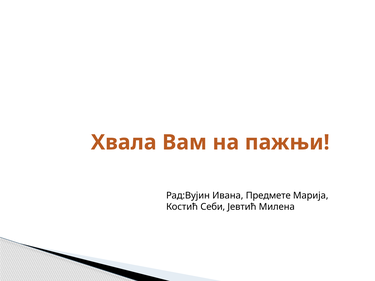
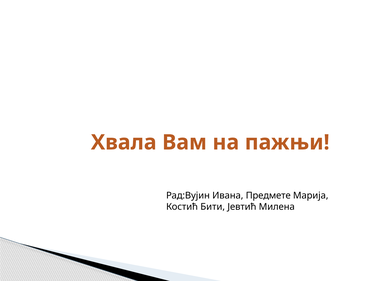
Себи: Себи -> Бити
